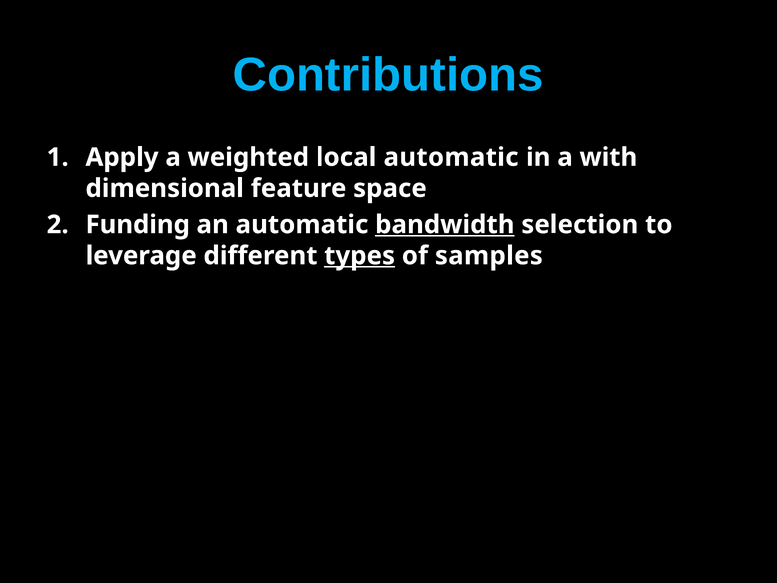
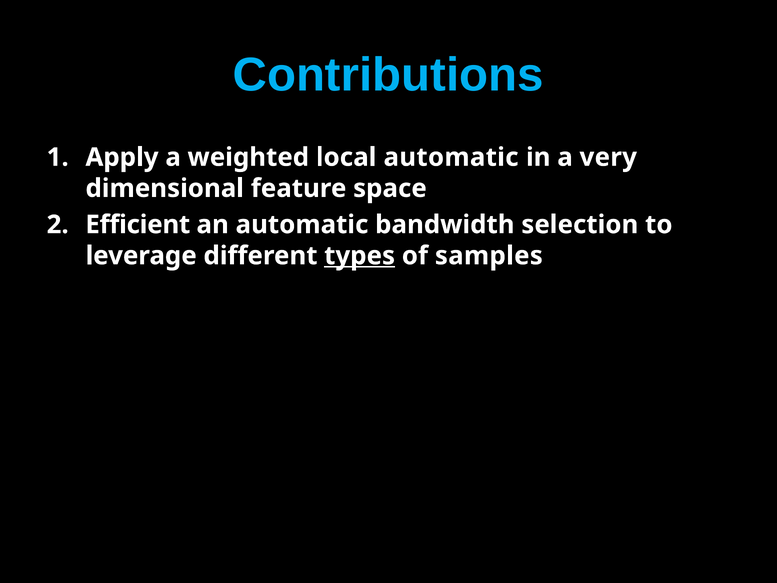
with: with -> very
Funding: Funding -> Efficient
bandwidth underline: present -> none
